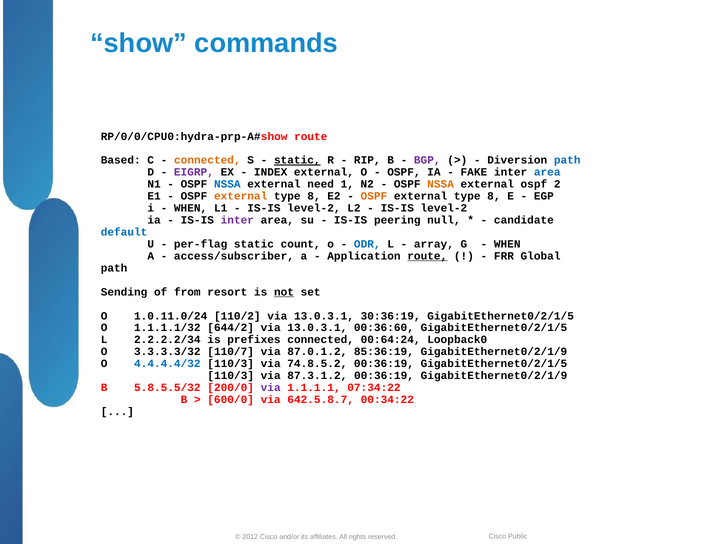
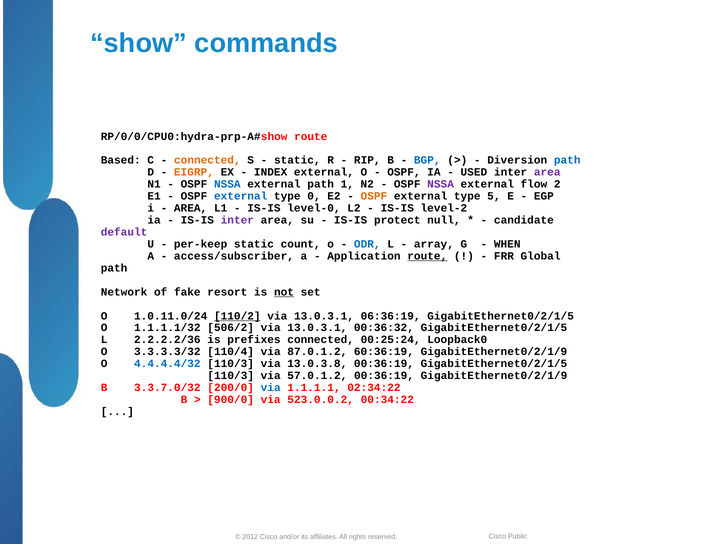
static at (297, 160) underline: present -> none
BGP colour: purple -> blue
EIGRP colour: purple -> orange
FAKE: FAKE -> USED
area at (547, 172) colour: blue -> purple
external need: need -> path
NSSA at (441, 184) colour: orange -> purple
external ospf: ospf -> flow
external at (241, 196) colour: orange -> blue
8 at (314, 196): 8 -> 0
8 at (494, 196): 8 -> 5
WHEN at (191, 208): WHEN -> AREA
level-2 at (314, 208): level-2 -> level-0
peering: peering -> protect
default colour: blue -> purple
per-flag: per-flag -> per-keep
Sending: Sending -> Network
from: from -> fake
110/2 underline: none -> present
30:36:19: 30:36:19 -> 06:36:19
644/2: 644/2 -> 506/2
00:36:60: 00:36:60 -> 00:36:32
2.2.2.2/34: 2.2.2.2/34 -> 2.2.2.2/36
00:64:24: 00:64:24 -> 00:25:24
110/7: 110/7 -> 110/4
85:36:19: 85:36:19 -> 60:36:19
74.8.5.2: 74.8.5.2 -> 13.0.3.8
87.3.1.2: 87.3.1.2 -> 57.0.1.2
5.8.5.5/32: 5.8.5.5/32 -> 3.3.7.0/32
via at (271, 387) colour: purple -> blue
07:34:22: 07:34:22 -> 02:34:22
600/0: 600/0 -> 900/0
642.5.8.7: 642.5.8.7 -> 523.0.0.2
